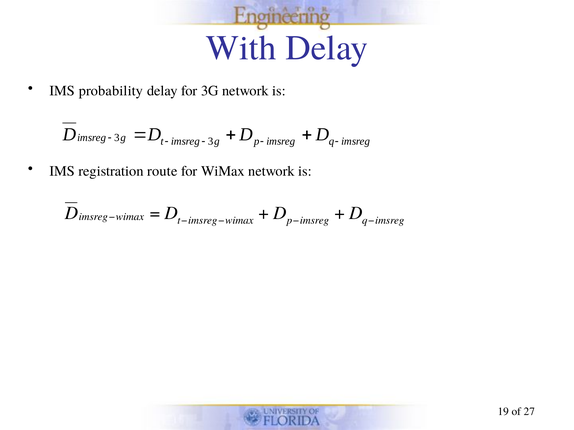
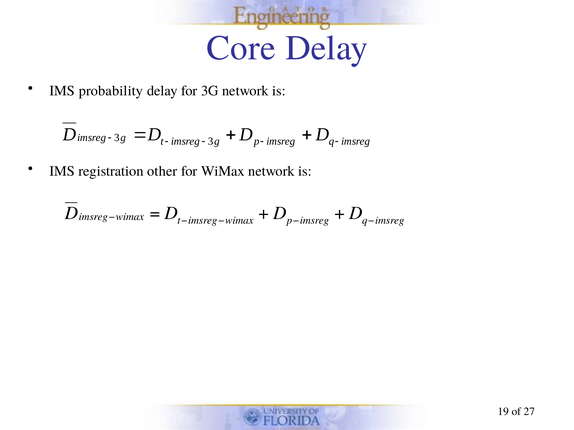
With: With -> Core
route: route -> other
